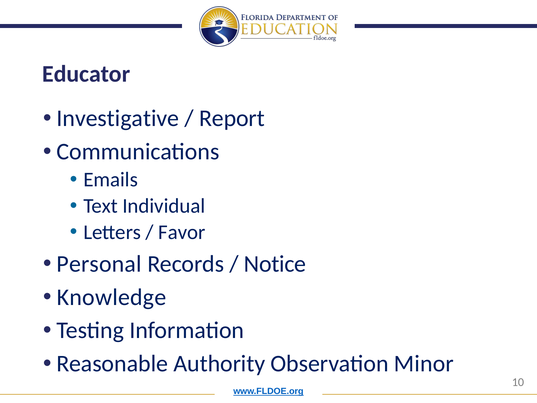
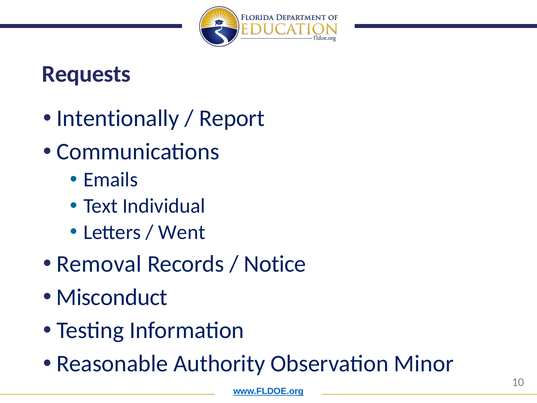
Educator: Educator -> Requests
Investigative: Investigative -> Intentionally
Favor: Favor -> Went
Personal: Personal -> Removal
Knowledge: Knowledge -> Misconduct
